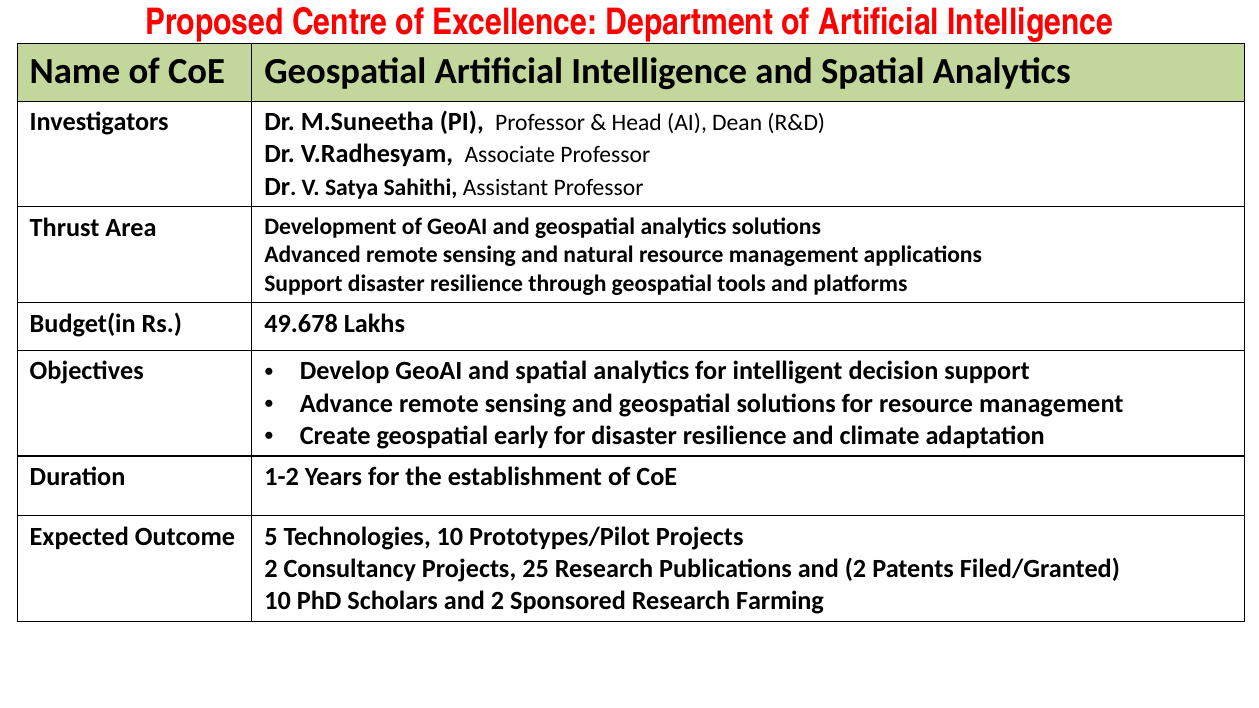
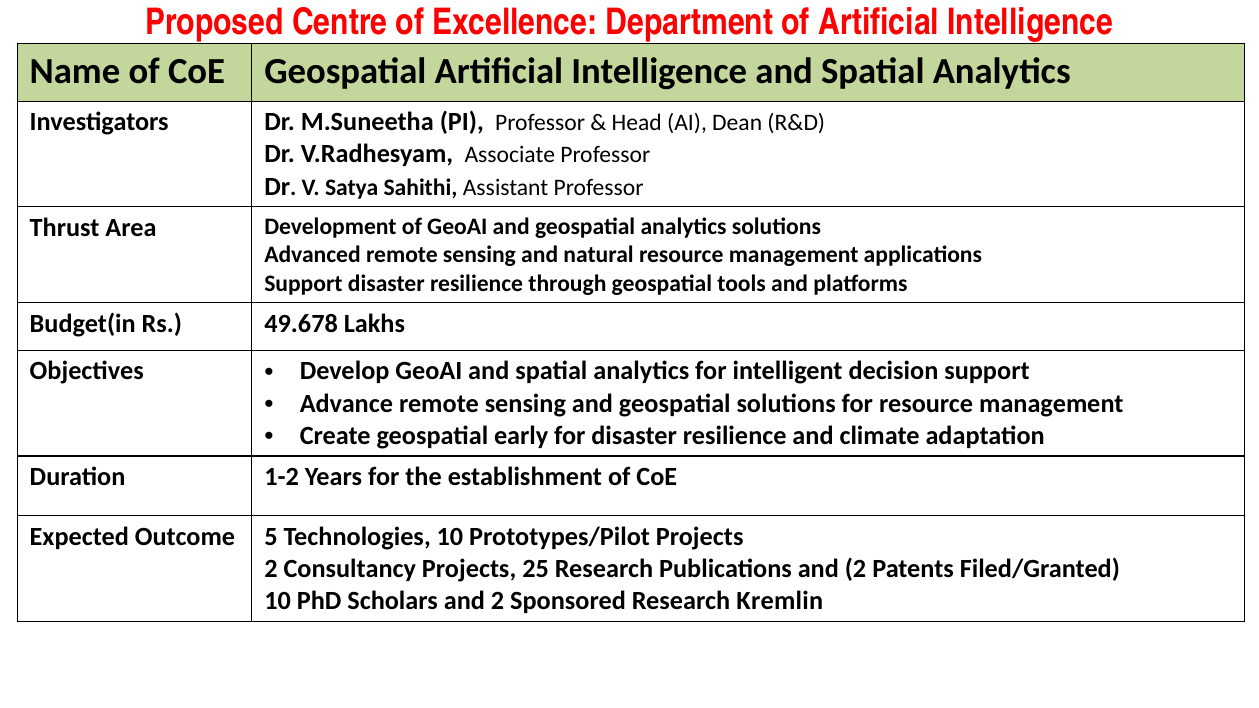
Farming: Farming -> Kremlin
